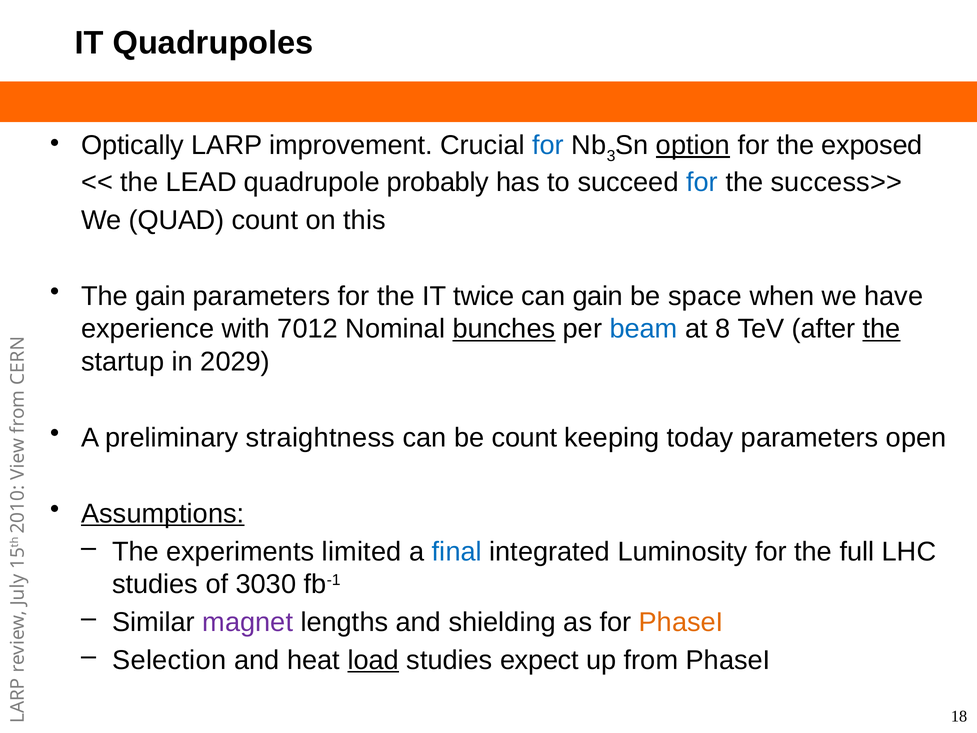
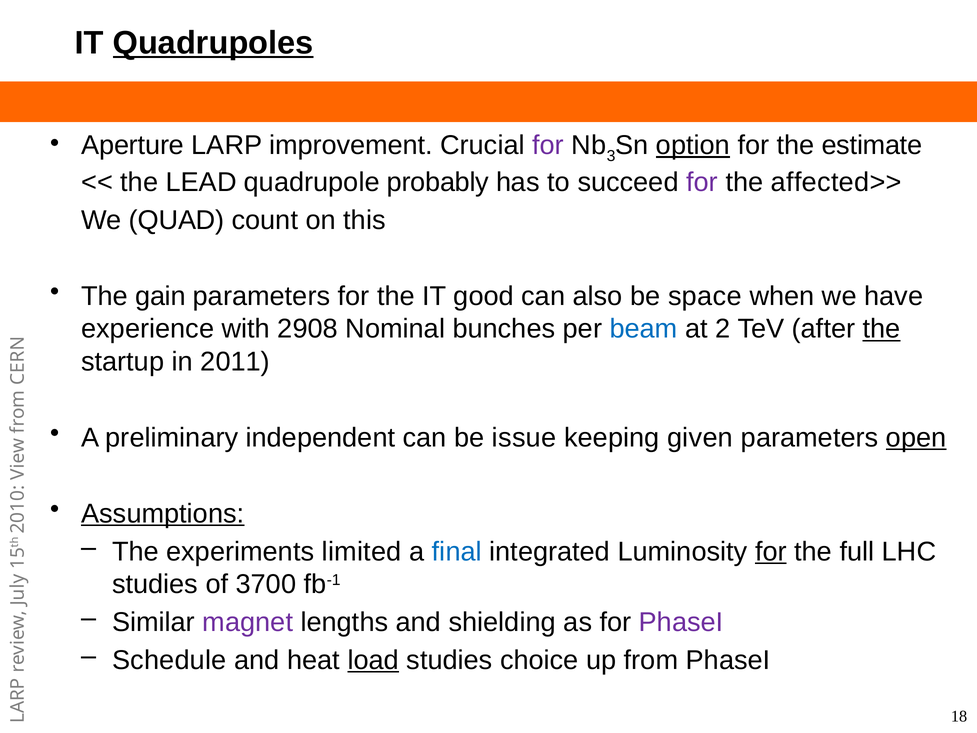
Quadrupoles underline: none -> present
Optically: Optically -> Aperture
for at (548, 145) colour: blue -> purple
exposed: exposed -> estimate
for at (702, 182) colour: blue -> purple
success>>: success>> -> affected>>
twice: twice -> good
can gain: gain -> also
7012: 7012 -> 2908
bunches underline: present -> none
at 8: 8 -> 2
2029: 2029 -> 2011
straightness: straightness -> independent
be count: count -> issue
today: today -> given
open underline: none -> present
for at (771, 551) underline: none -> present
3030: 3030 -> 3700
PhaseI at (681, 622) colour: orange -> purple
Selection: Selection -> Schedule
expect: expect -> choice
